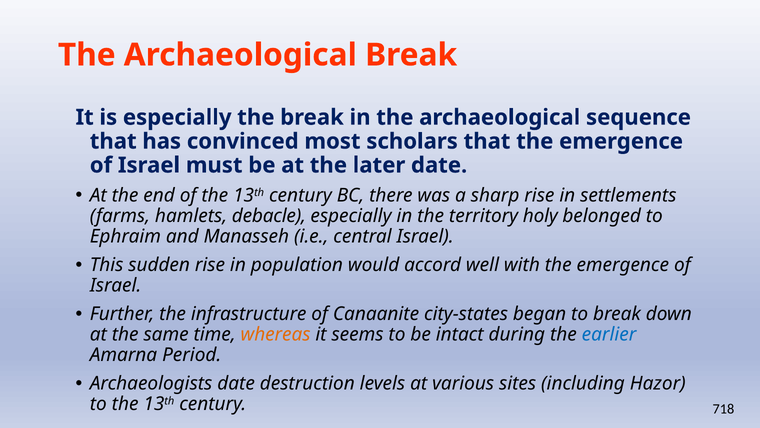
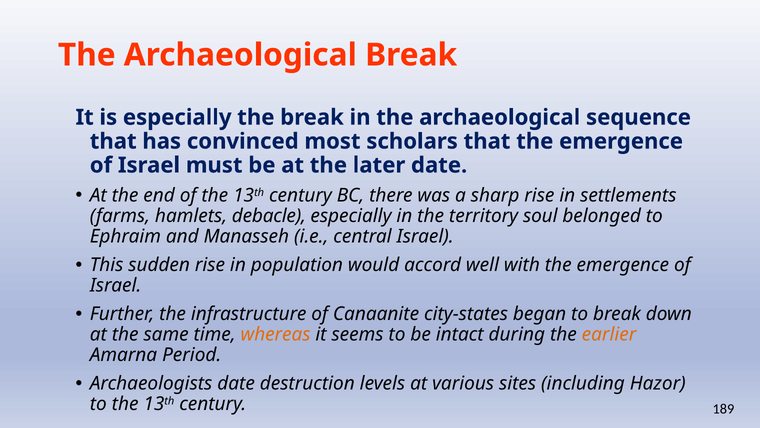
holy: holy -> soul
earlier colour: blue -> orange
718: 718 -> 189
